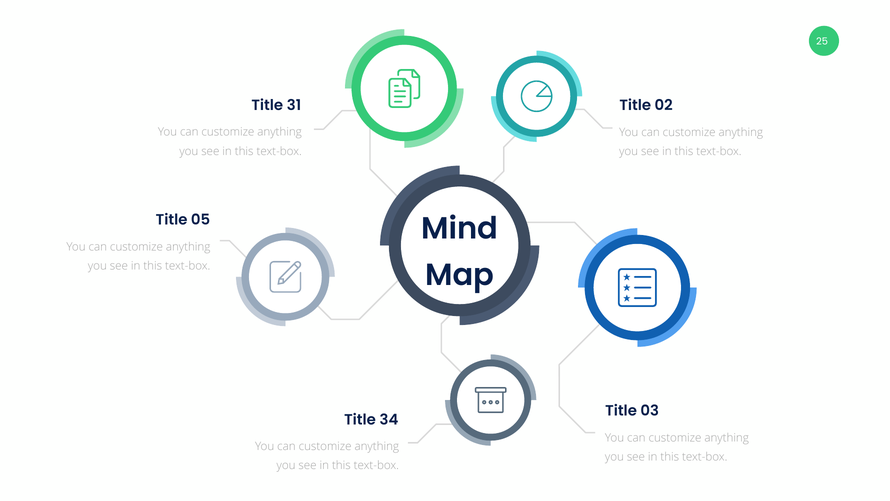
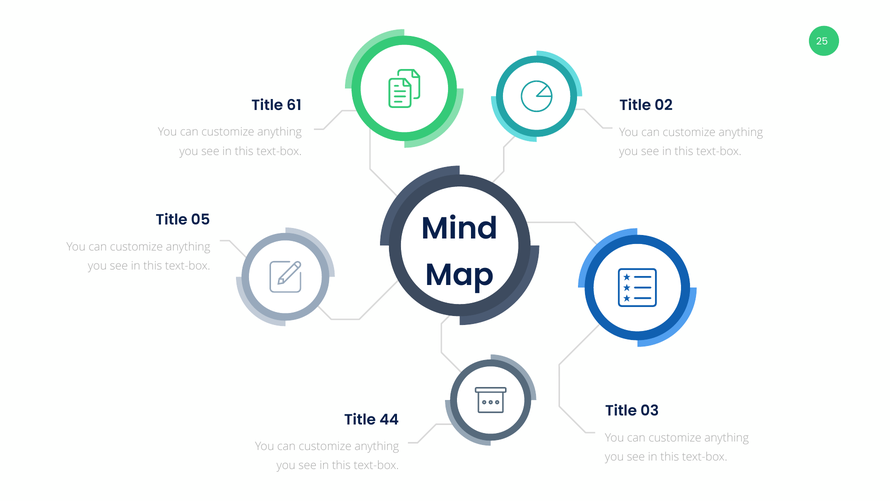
31: 31 -> 61
34: 34 -> 44
